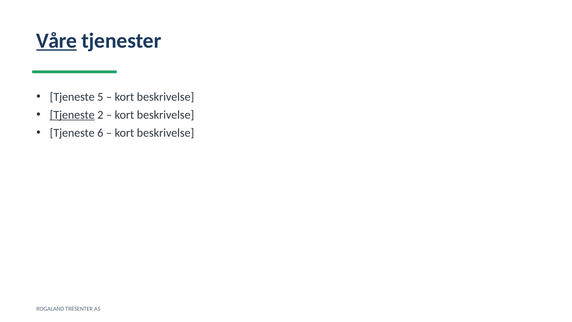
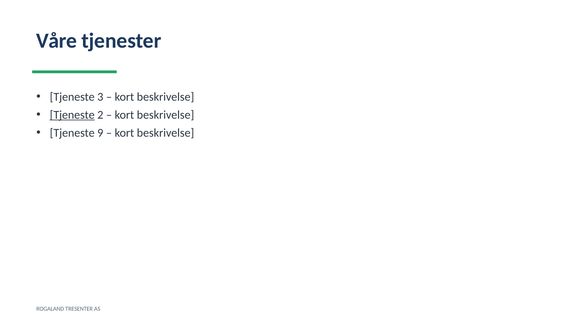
Våre underline: present -> none
5: 5 -> 3
6: 6 -> 9
